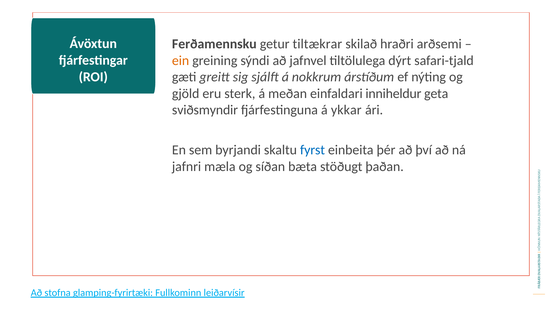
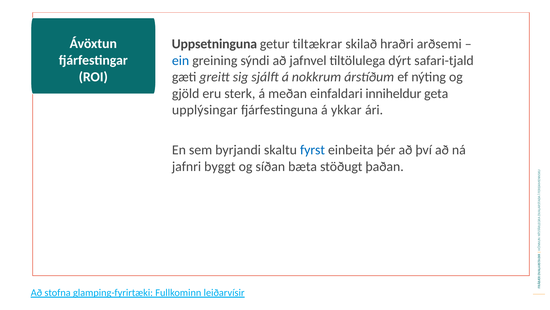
Ferðamennsku: Ferðamennsku -> Uppsetninguna
ein colour: orange -> blue
sviðsmyndir: sviðsmyndir -> upplýsingar
mæla: mæla -> byggt
